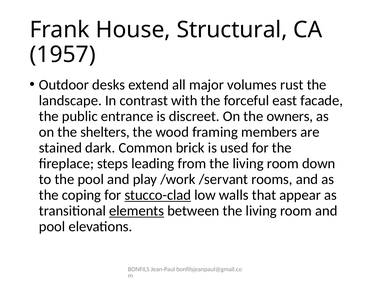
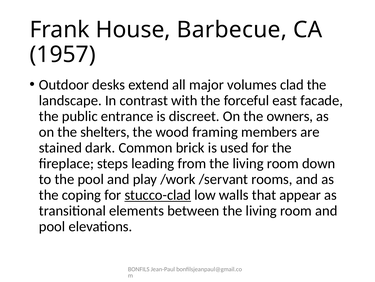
Structural: Structural -> Barbecue
rust: rust -> clad
elements underline: present -> none
